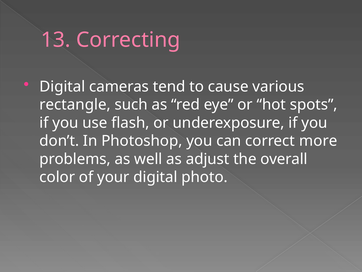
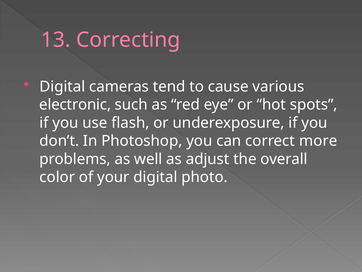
rectangle: rectangle -> electronic
